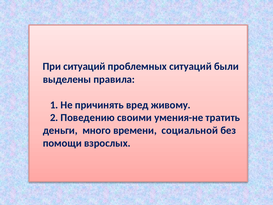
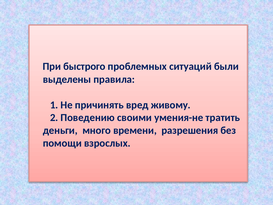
При ситуаций: ситуаций -> быстрого
социальной: социальной -> разрешения
